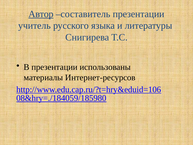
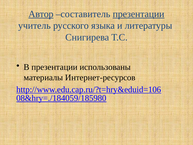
презентации at (139, 14) underline: none -> present
